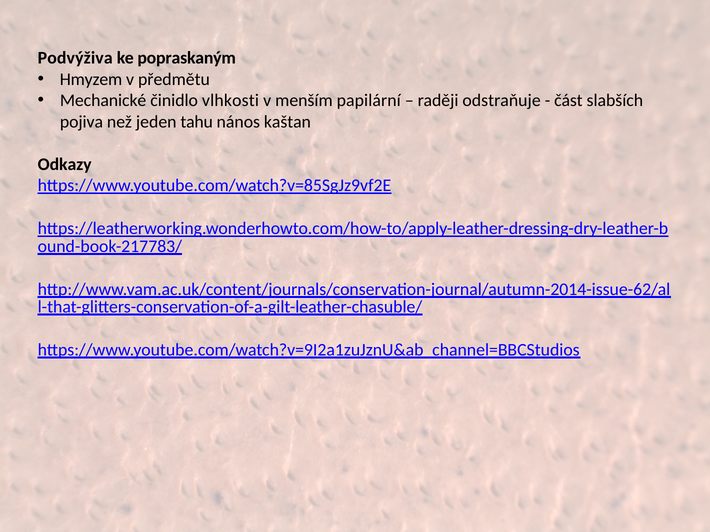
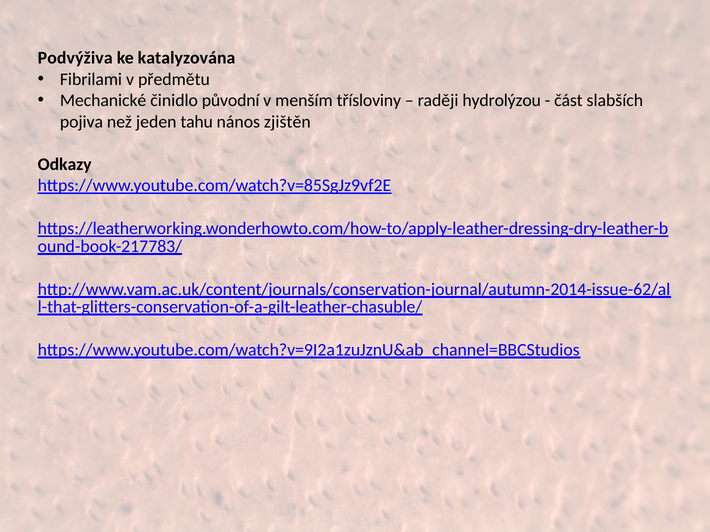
popraskaným: popraskaným -> katalyzována
Hmyzem: Hmyzem -> Fibrilami
vlhkosti: vlhkosti -> původní
papilární: papilární -> třísloviny
odstraňuje: odstraňuje -> hydrolýzou
kaštan: kaštan -> zjištěn
